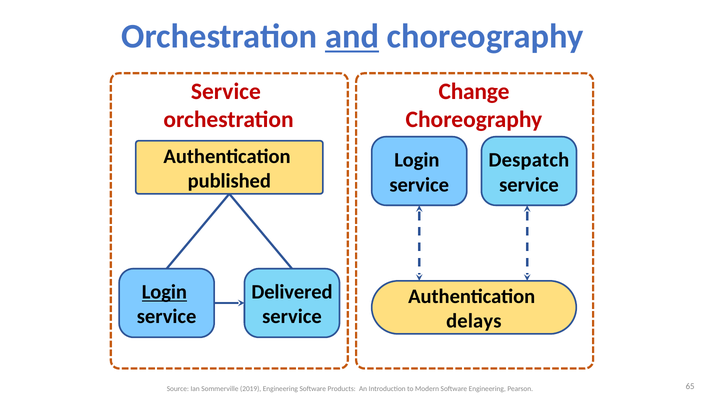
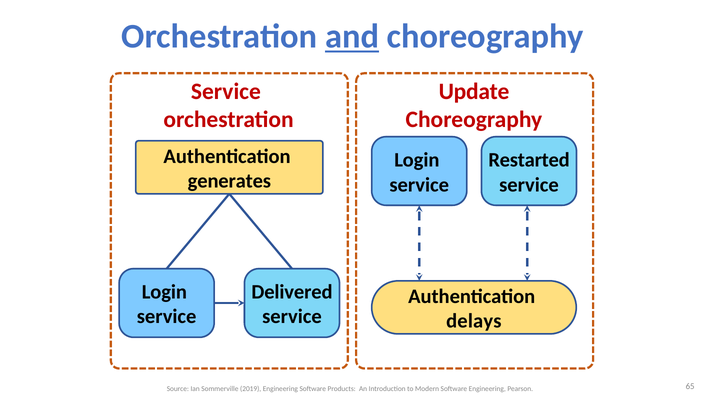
Change: Change -> Update
Despatch: Despatch -> Restarted
published: published -> generates
Login at (164, 292) underline: present -> none
